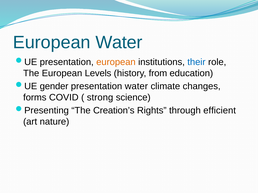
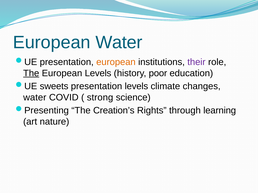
their colour: blue -> purple
The at (31, 73) underline: none -> present
from: from -> poor
gender: gender -> sweets
presentation water: water -> levels
forms at (35, 98): forms -> water
efficient: efficient -> learning
